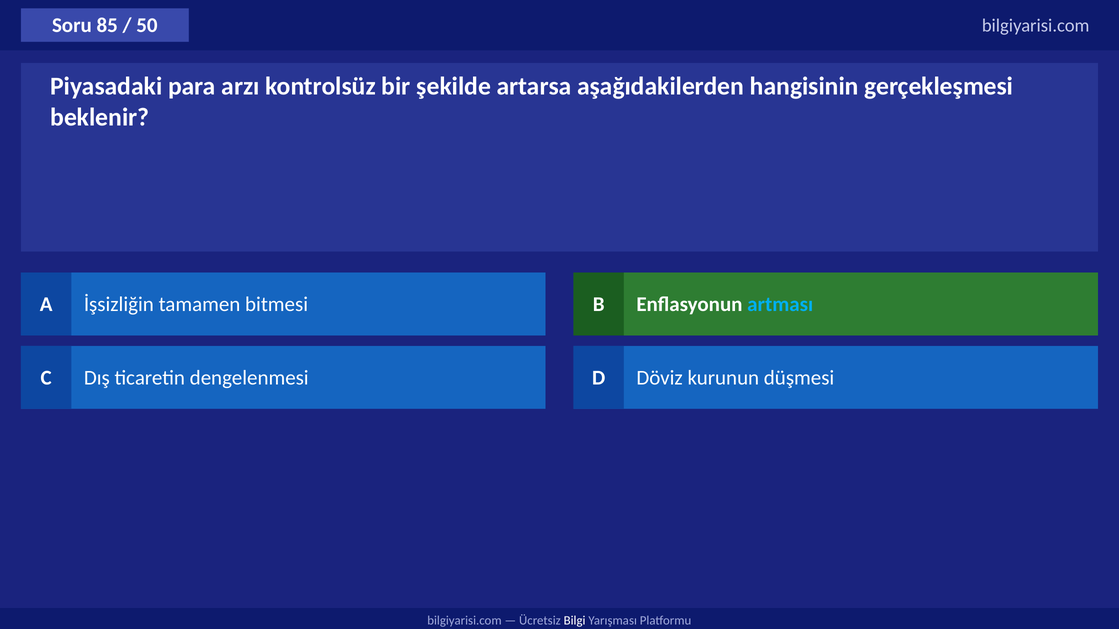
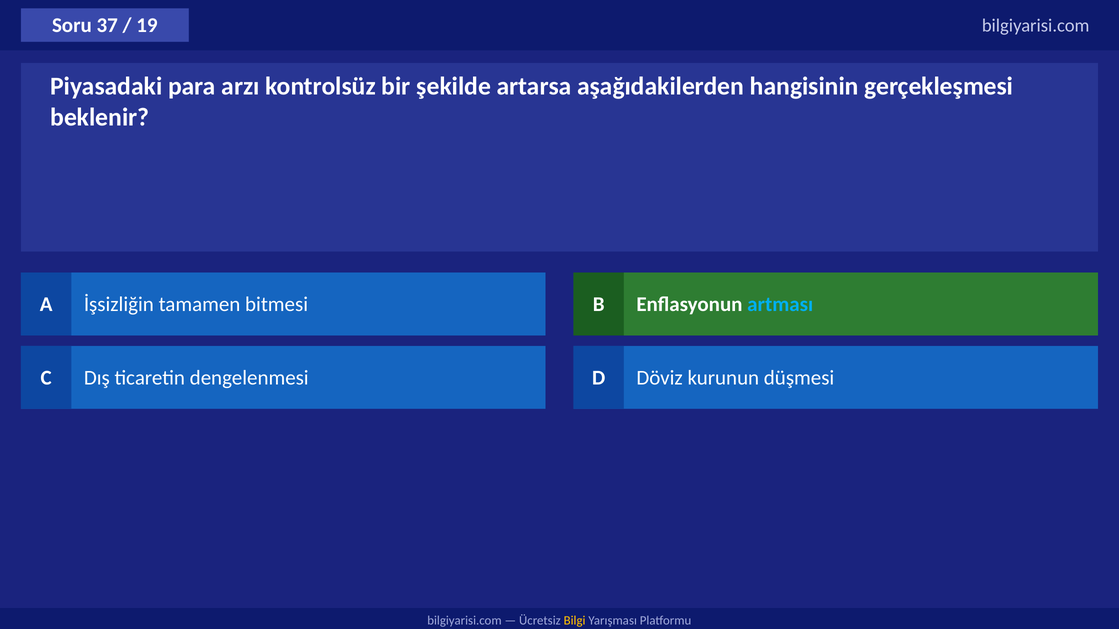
85: 85 -> 37
50: 50 -> 19
Bilgi colour: white -> yellow
